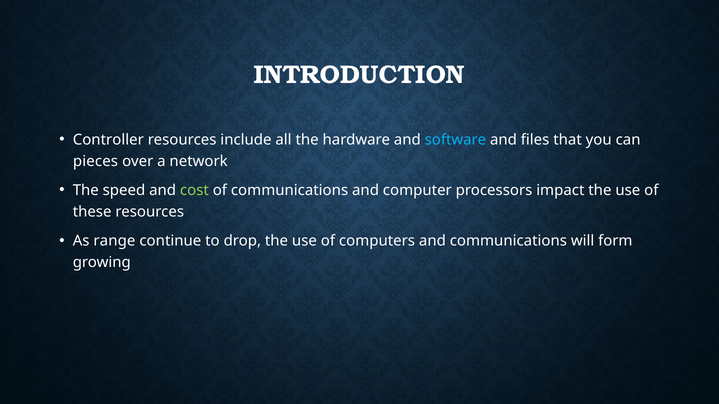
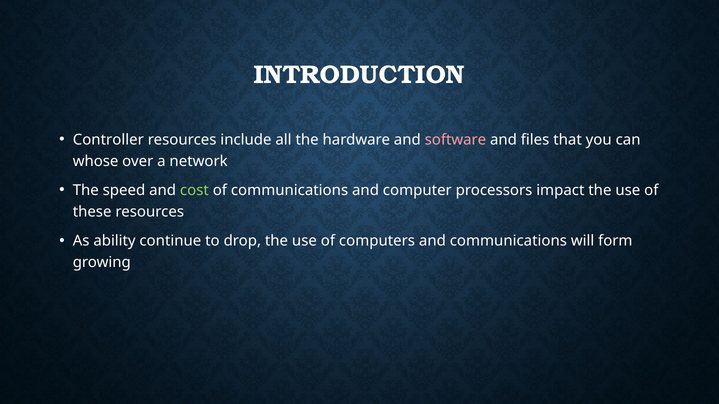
software colour: light blue -> pink
pieces: pieces -> whose
range: range -> ability
